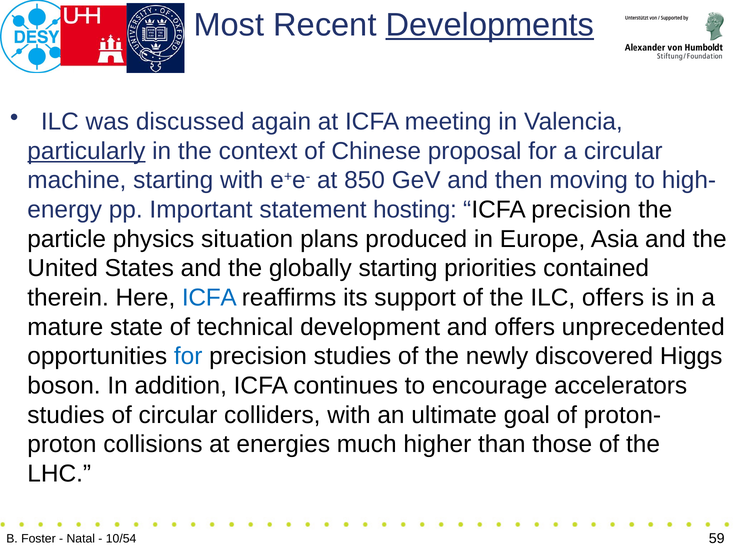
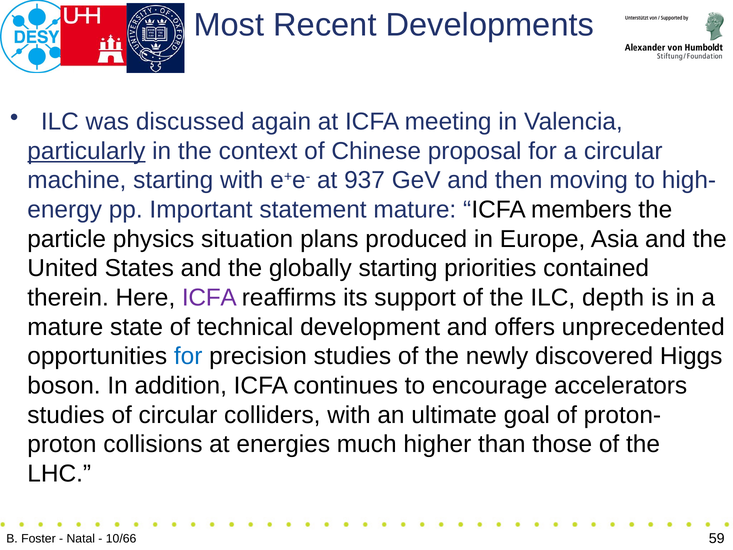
Developments underline: present -> none
850: 850 -> 937
statement hosting: hosting -> mature
ICFA precision: precision -> members
ICFA at (209, 298) colour: blue -> purple
ILC offers: offers -> depth
10/54: 10/54 -> 10/66
